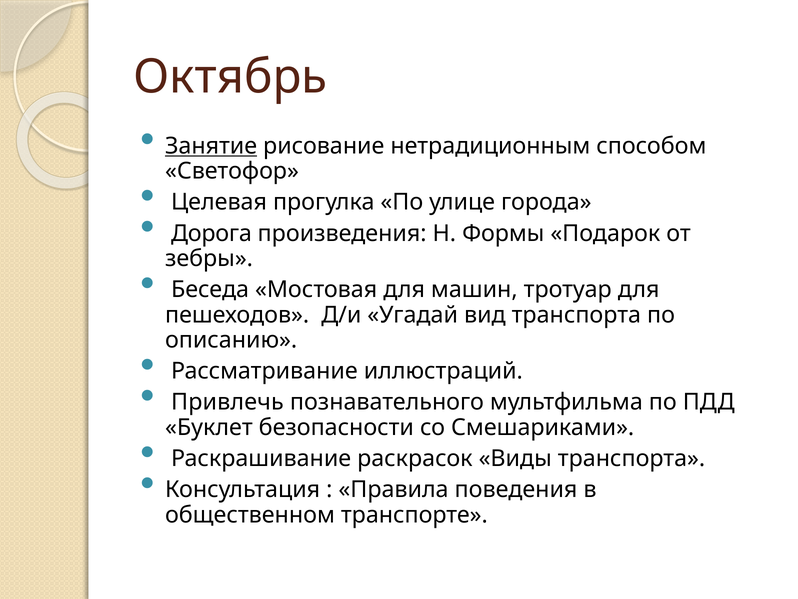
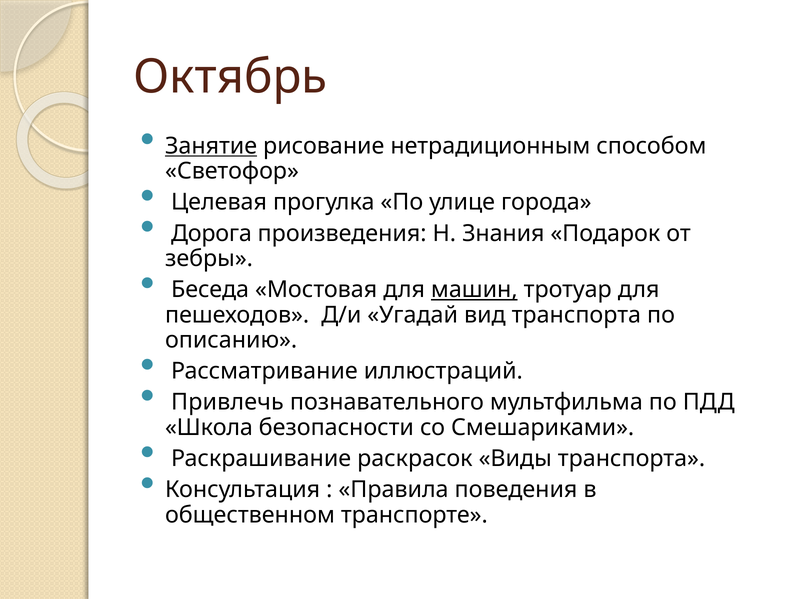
Формы: Формы -> Знания
машин underline: none -> present
Буклет: Буклет -> Школа
